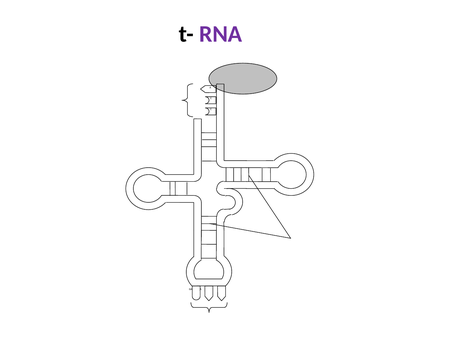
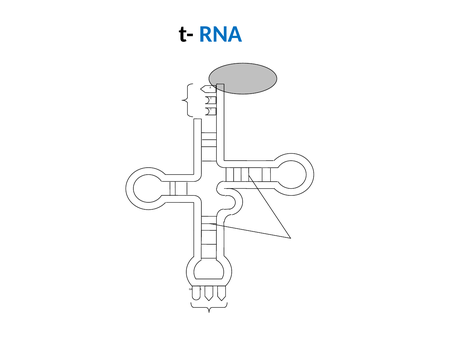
RNA colour: purple -> blue
